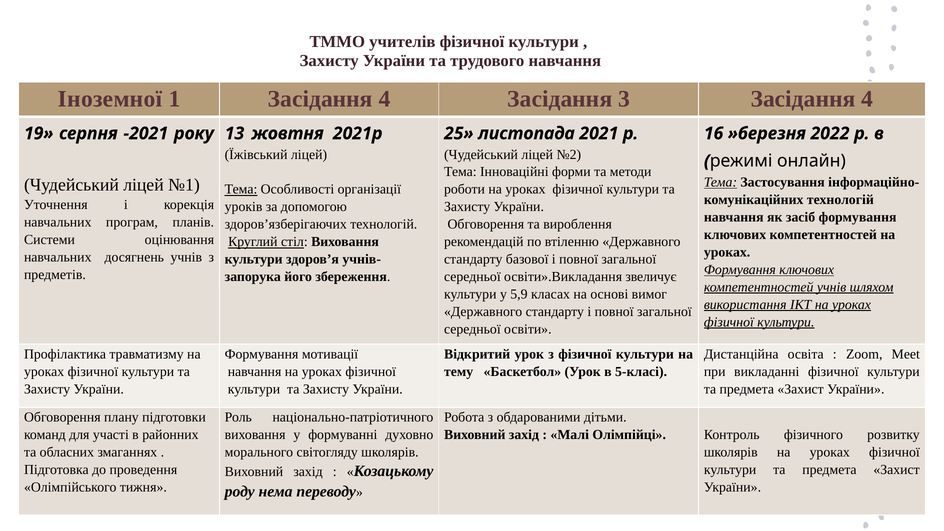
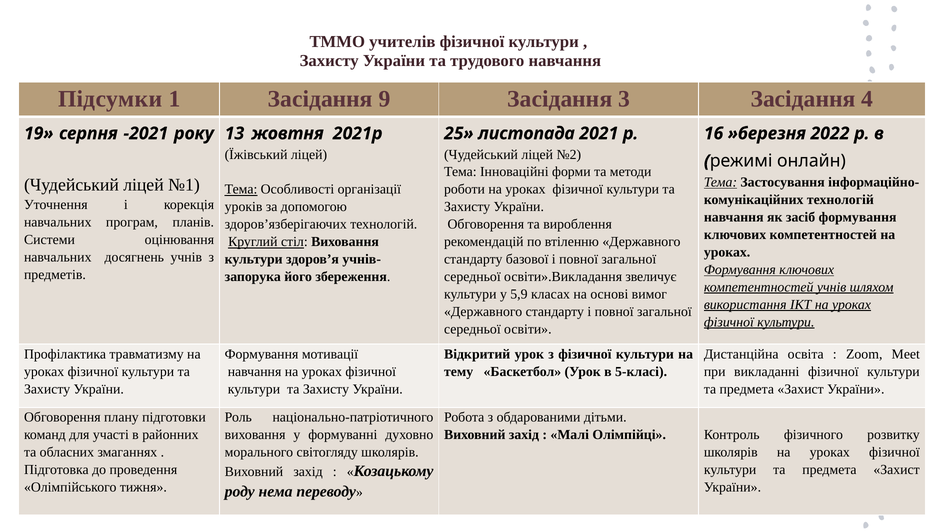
Іноземної: Іноземної -> Підсумки
1 Засідання 4: 4 -> 9
